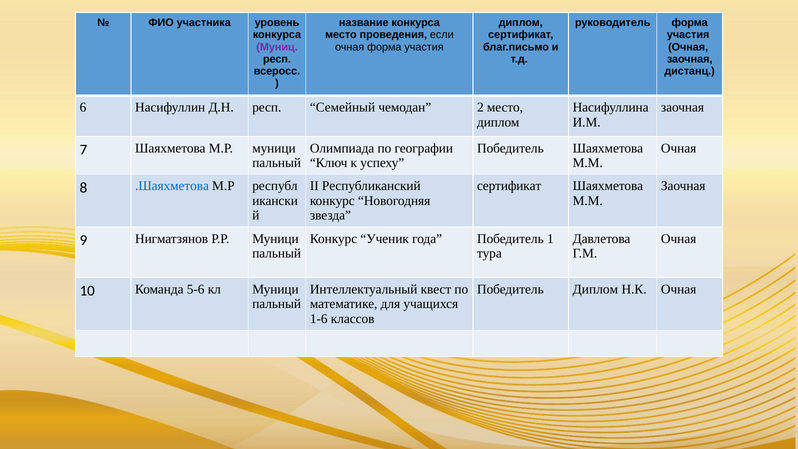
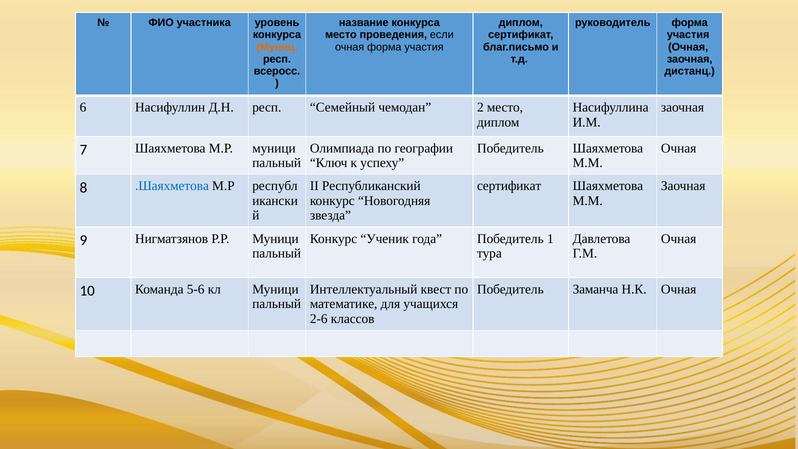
Муниц colour: purple -> orange
Победитель Диплом: Диплом -> Заманча
1-6: 1-6 -> 2-6
